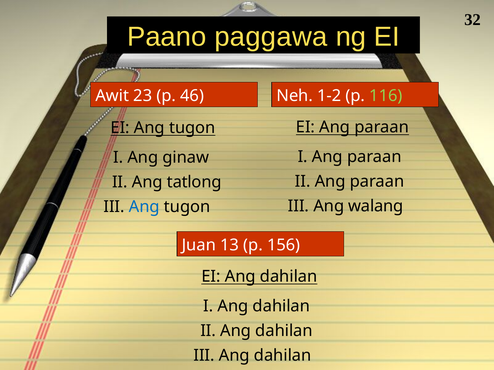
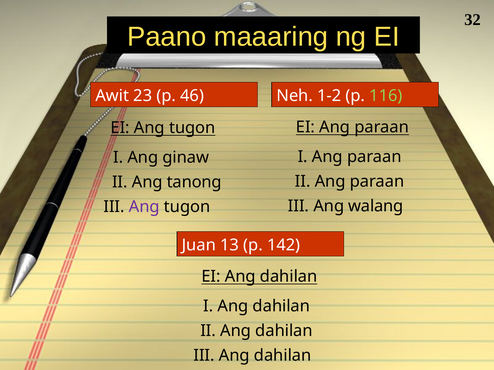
paggawa: paggawa -> maaaring
tatlong: tatlong -> tanong
Ang at (144, 207) colour: blue -> purple
156: 156 -> 142
